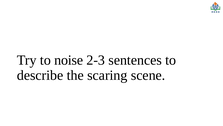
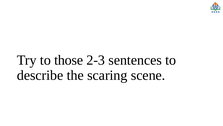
noise: noise -> those
